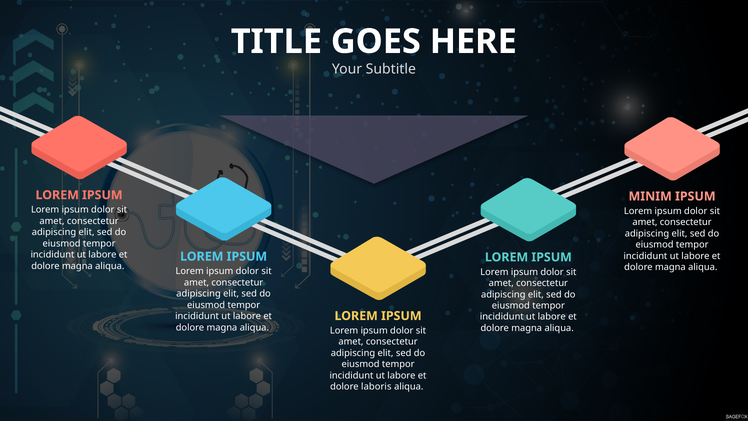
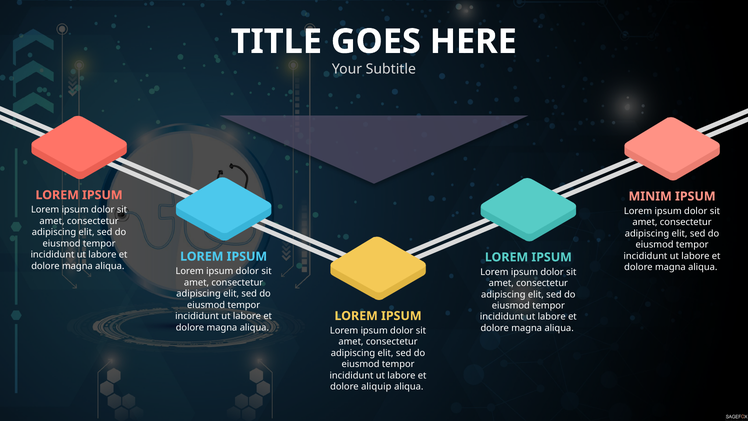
laboris: laboris -> aliquip
